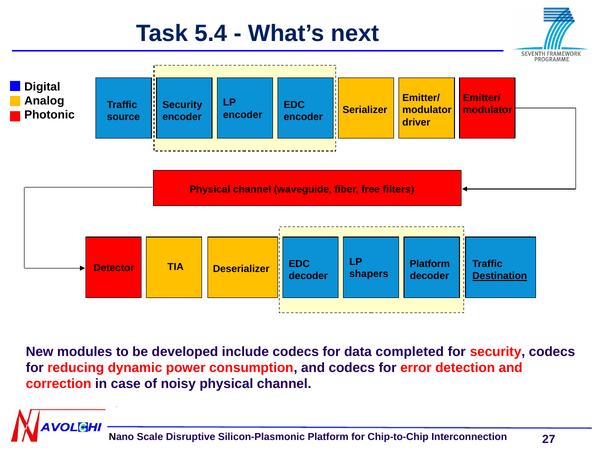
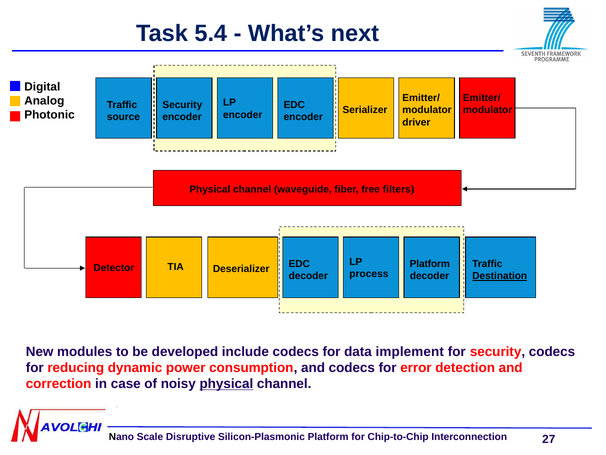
shapers: shapers -> process
completed: completed -> implement
physical at (226, 383) underline: none -> present
